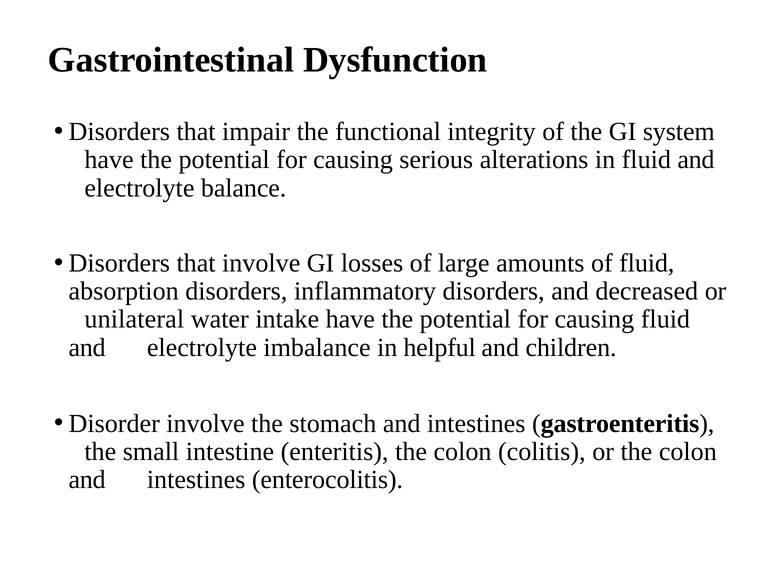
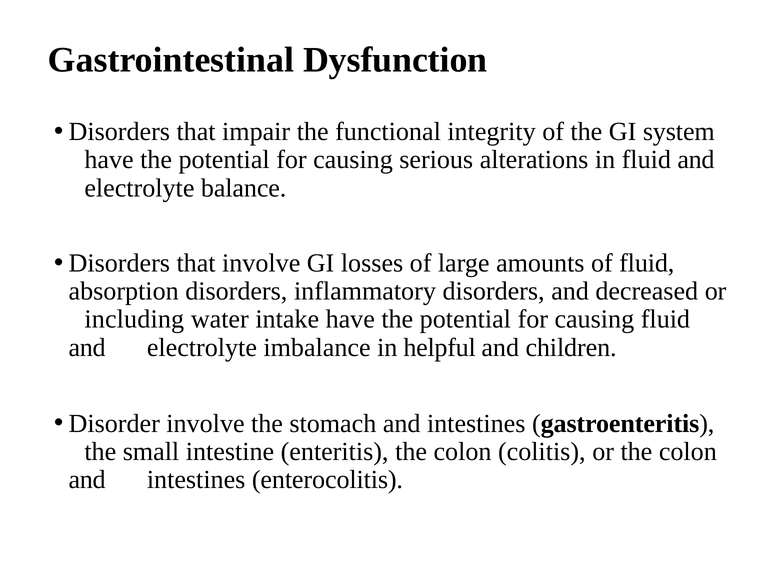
unilateral: unilateral -> including
